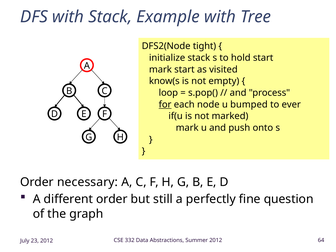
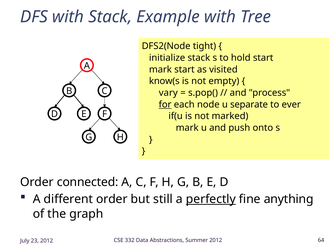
loop: loop -> vary
bumped: bumped -> separate
necessary: necessary -> connected
perfectly underline: none -> present
question: question -> anything
